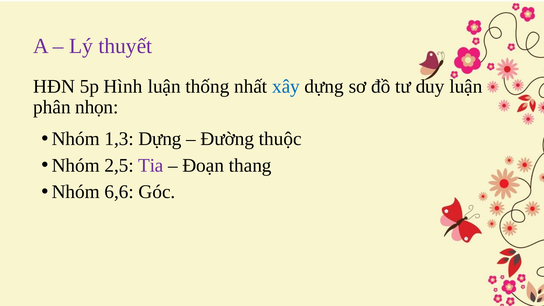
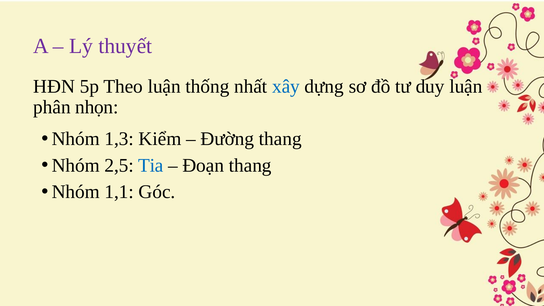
Hình: Hình -> Theo
1,3 Dựng: Dựng -> Kiểm
Đường thuộc: thuộc -> thang
Tia colour: purple -> blue
6,6: 6,6 -> 1,1
